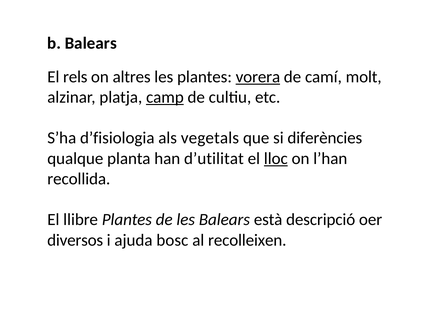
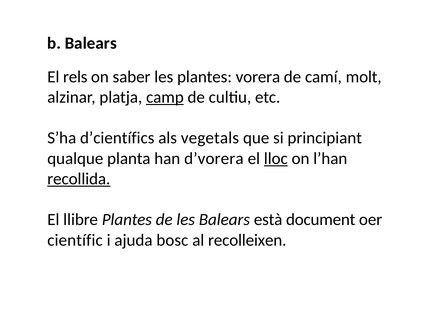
altres: altres -> saber
vorera underline: present -> none
d’fisiologia: d’fisiologia -> d’científics
diferències: diferències -> principiant
d’utilitat: d’utilitat -> d’vorera
recollida underline: none -> present
descripció: descripció -> document
diversos: diversos -> científic
